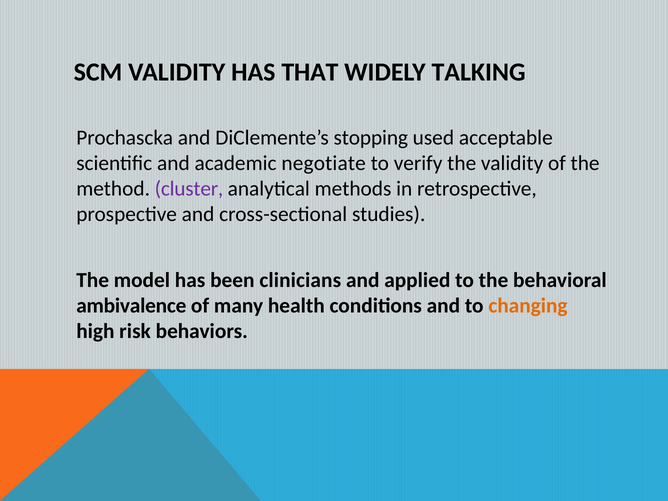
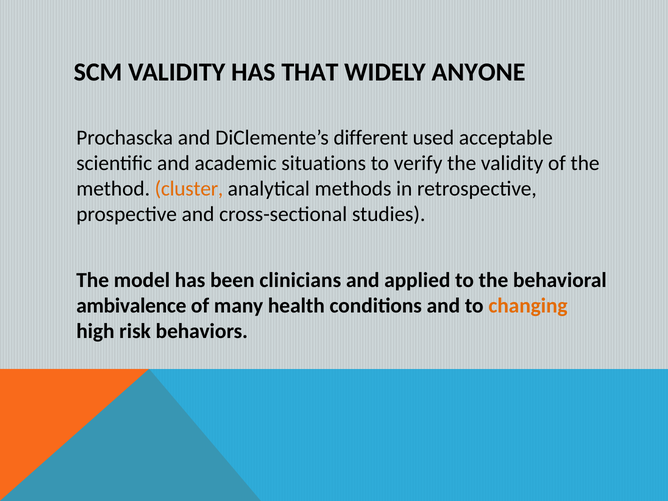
TALKING: TALKING -> ANYONE
stopping: stopping -> different
negotiate: negotiate -> situations
cluster colour: purple -> orange
